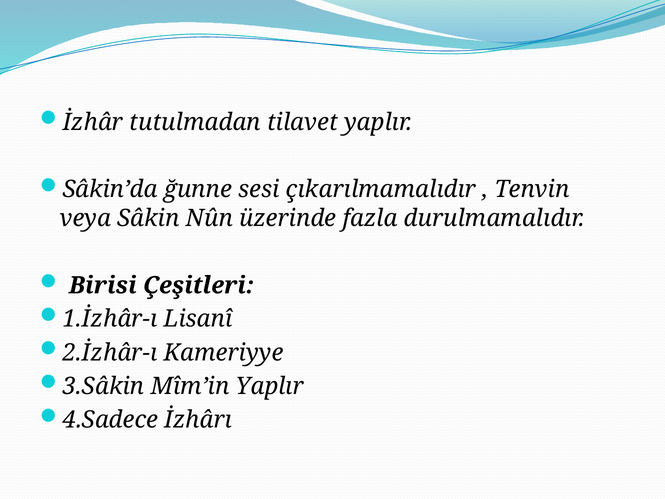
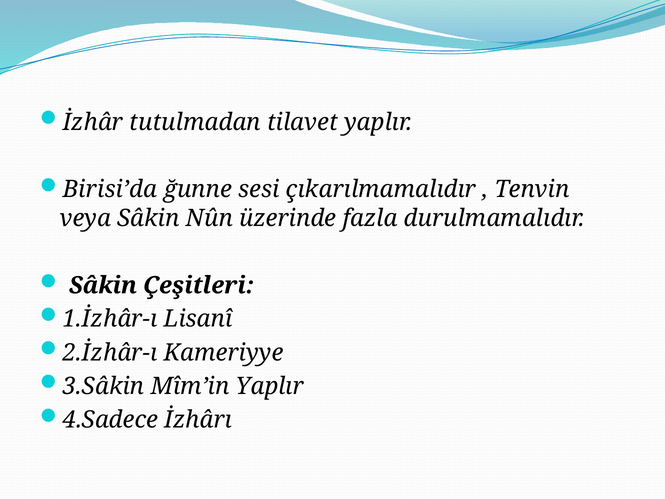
Sâkin’da: Sâkin’da -> Birisi’da
Birisi at (103, 285): Birisi -> Sâkin
